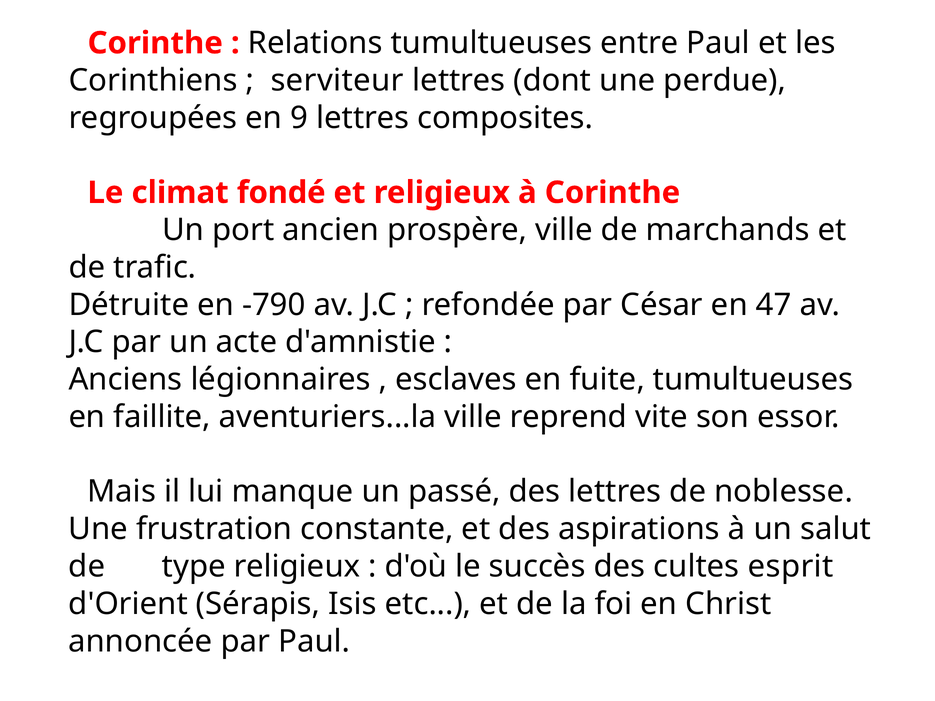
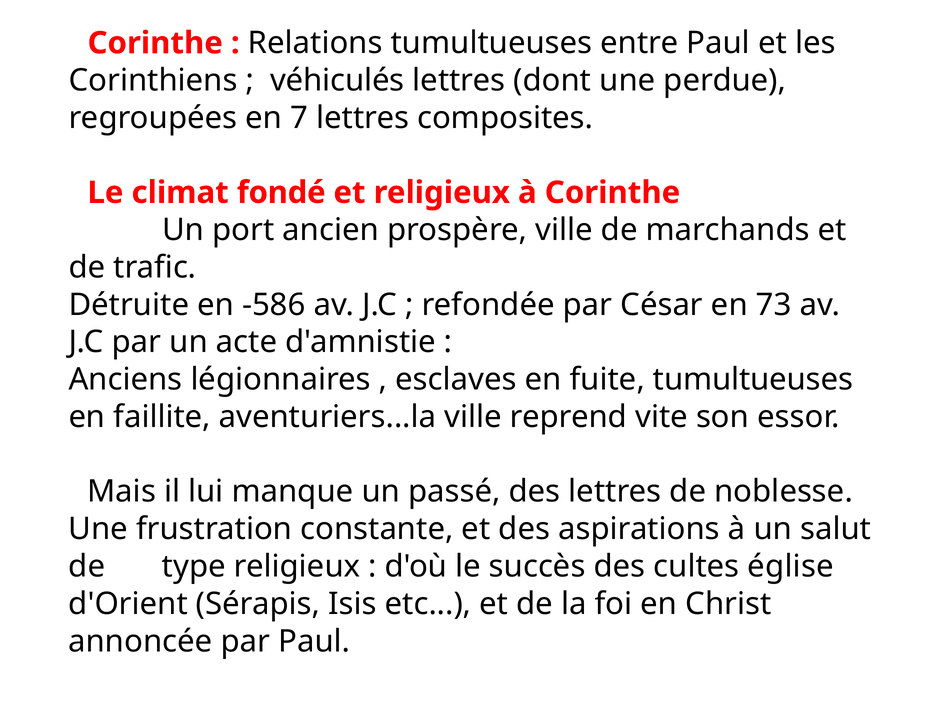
serviteur: serviteur -> véhiculés
9: 9 -> 7
-790: -790 -> -586
47: 47 -> 73
esprit: esprit -> église
